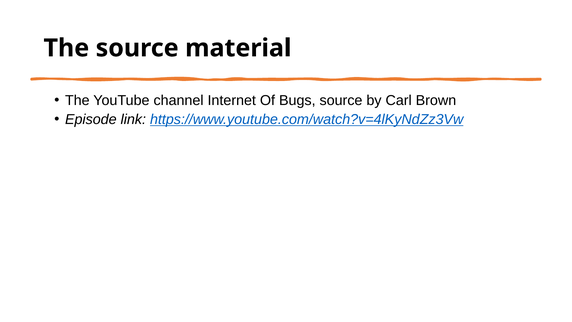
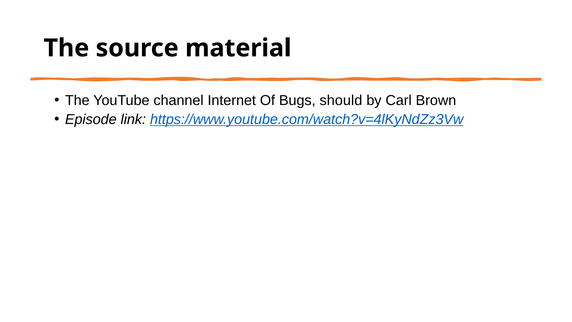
Bugs source: source -> should
